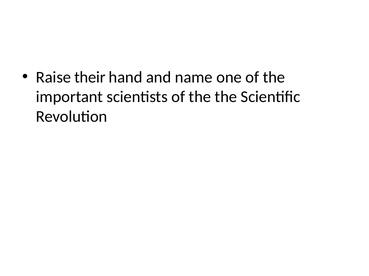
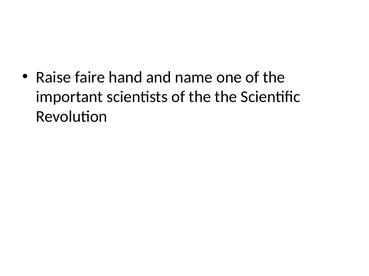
their: their -> faire
